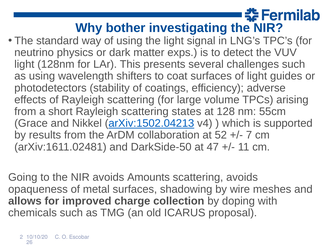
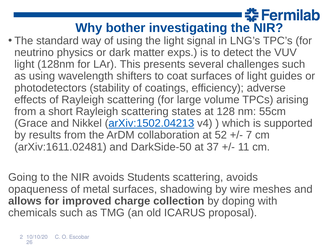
47: 47 -> 37
Amounts: Amounts -> Students
